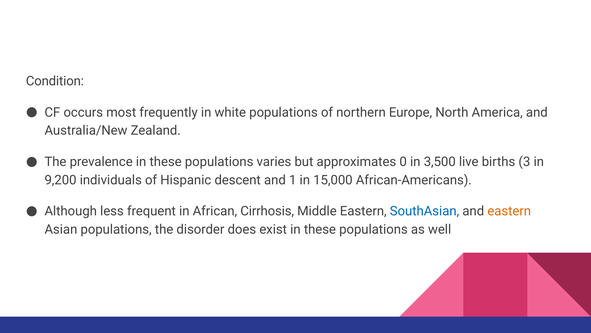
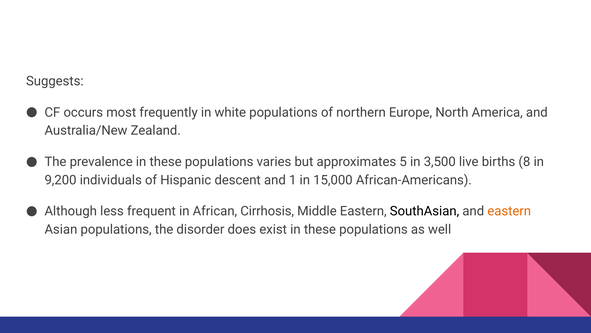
Condition: Condition -> Suggests
0: 0 -> 5
3: 3 -> 8
SouthAsian colour: blue -> black
